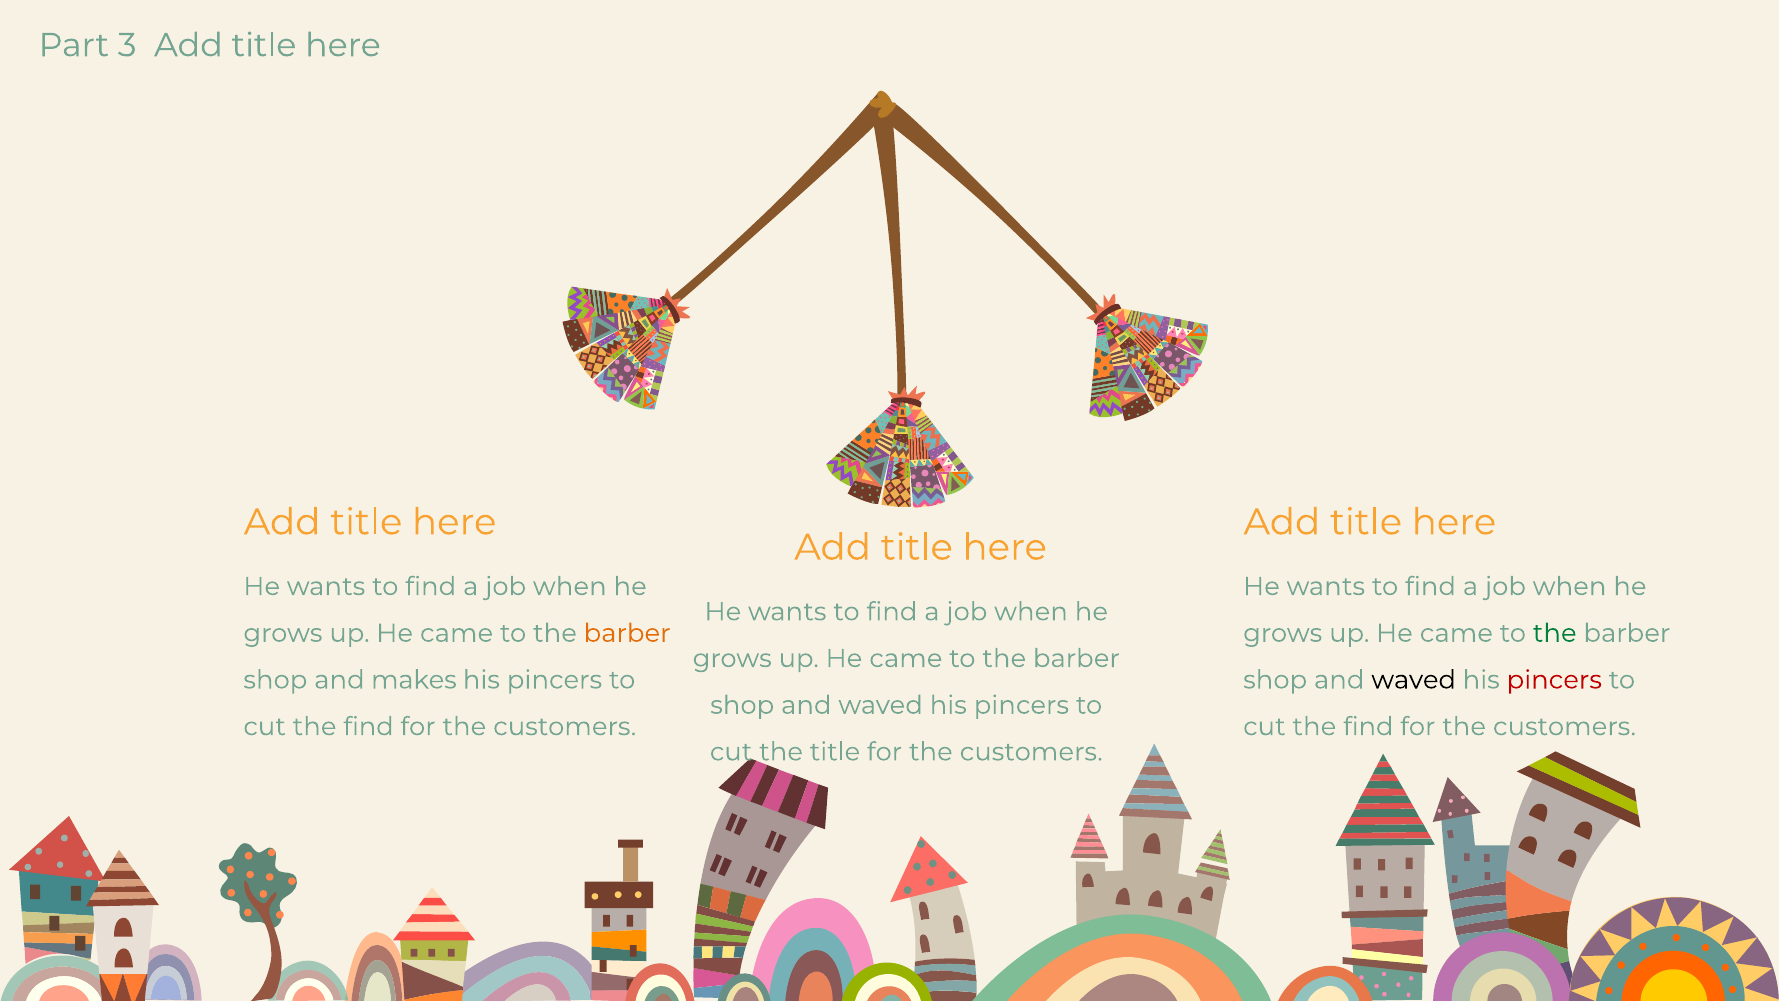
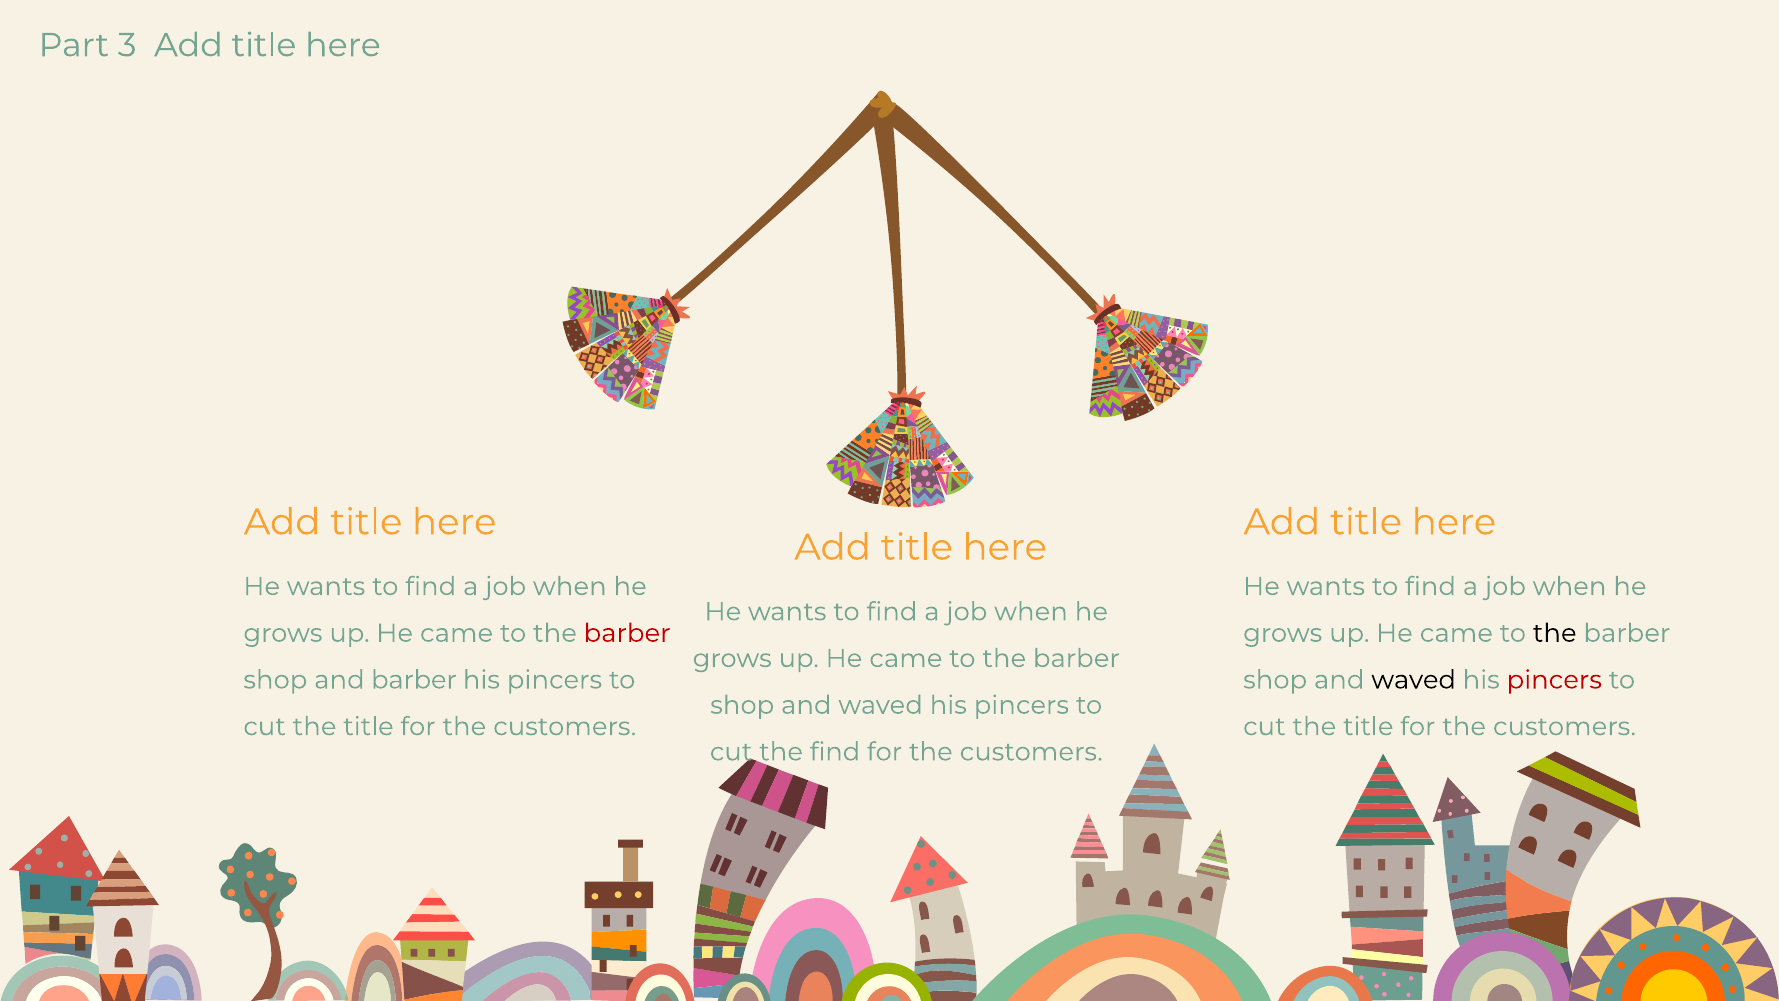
barber at (627, 633) colour: orange -> red
the at (1555, 633) colour: green -> black
and makes: makes -> barber
find at (369, 726): find -> title
find at (1368, 726): find -> title
the title: title -> find
